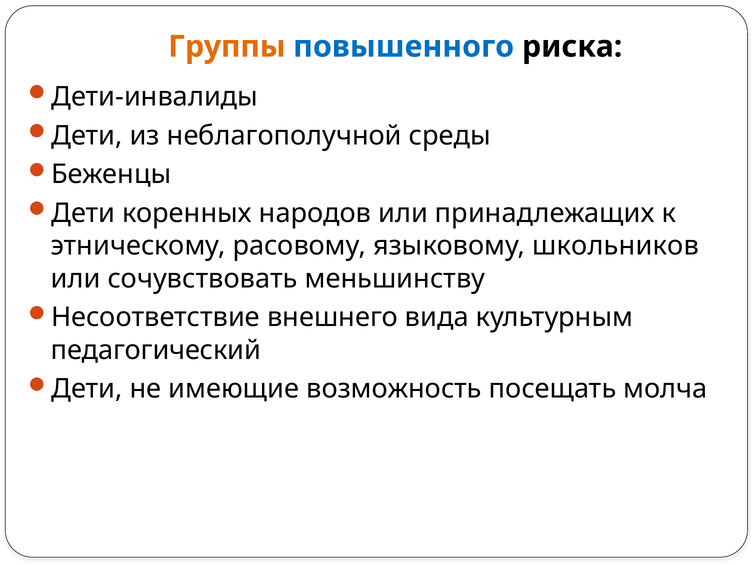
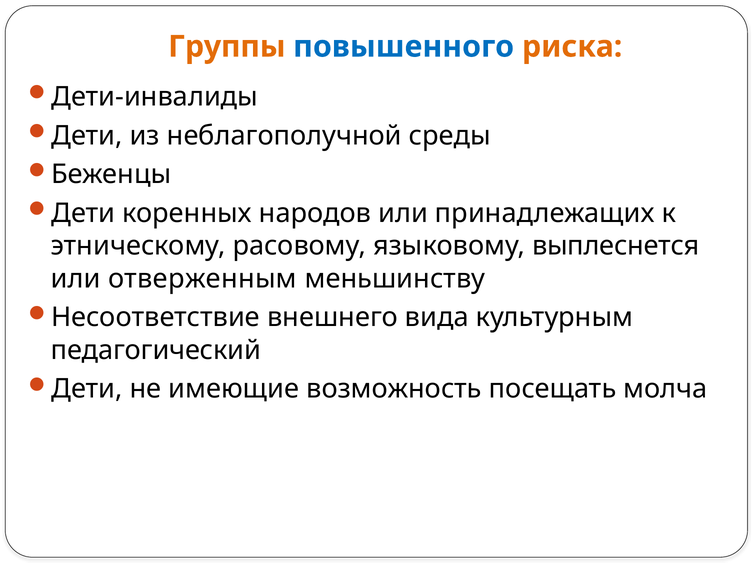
риска colour: black -> orange
школьников: школьников -> выплеснется
сочувствовать: сочувствовать -> отверженным
